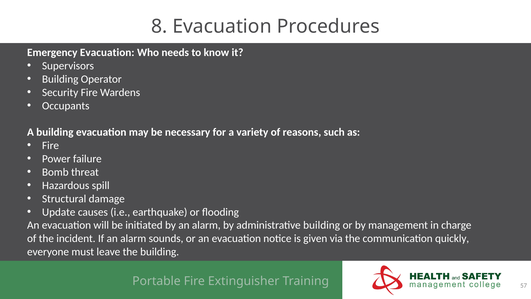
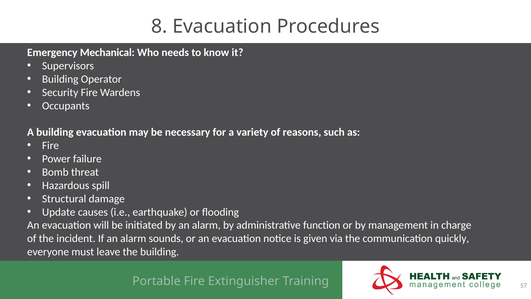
Emergency Evacuation: Evacuation -> Mechanical
administrative building: building -> function
